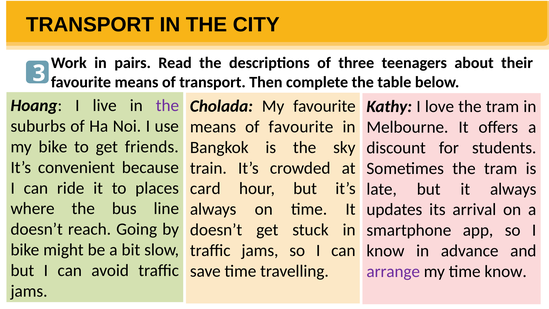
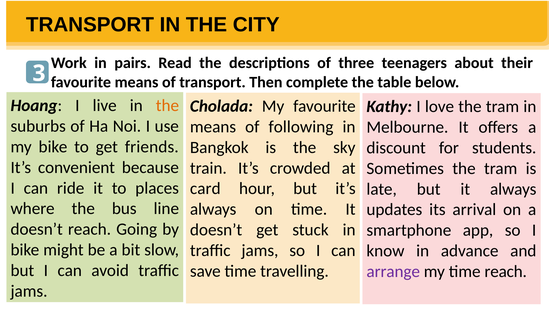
the at (167, 106) colour: purple -> orange
of favourite: favourite -> following
time know: know -> reach
